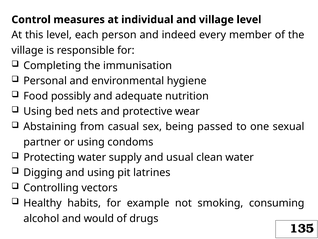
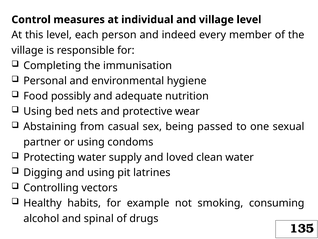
usual: usual -> loved
would: would -> spinal
